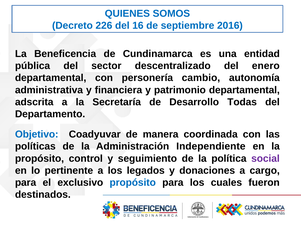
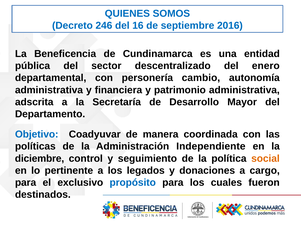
226: 226 -> 246
patrimonio departamental: departamental -> administrativa
Todas: Todas -> Mayor
propósito at (40, 158): propósito -> diciembre
social colour: purple -> orange
